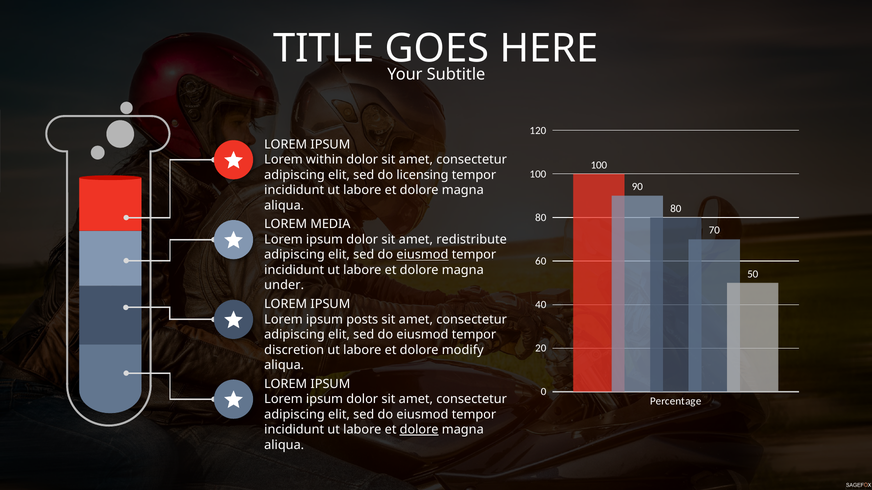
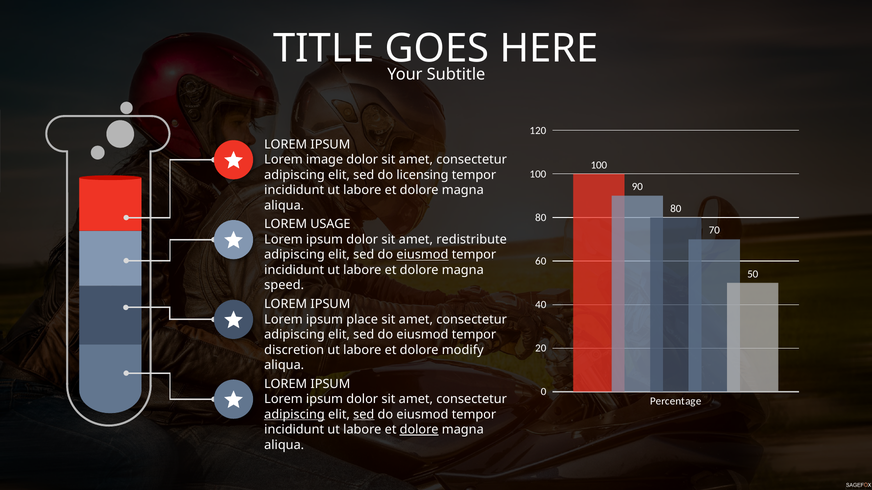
within: within -> image
MEDIA: MEDIA -> USAGE
under: under -> speed
posts: posts -> place
adipiscing at (295, 415) underline: none -> present
sed at (364, 415) underline: none -> present
